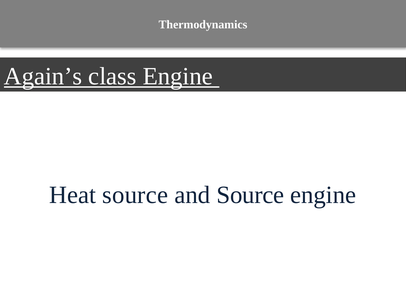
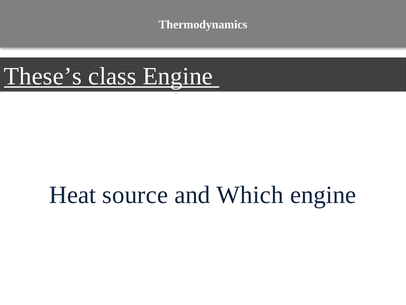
Again’s: Again’s -> These’s
and Source: Source -> Which
